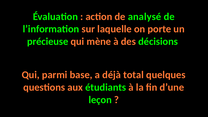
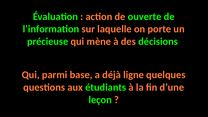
analysé: analysé -> ouverte
total: total -> ligne
